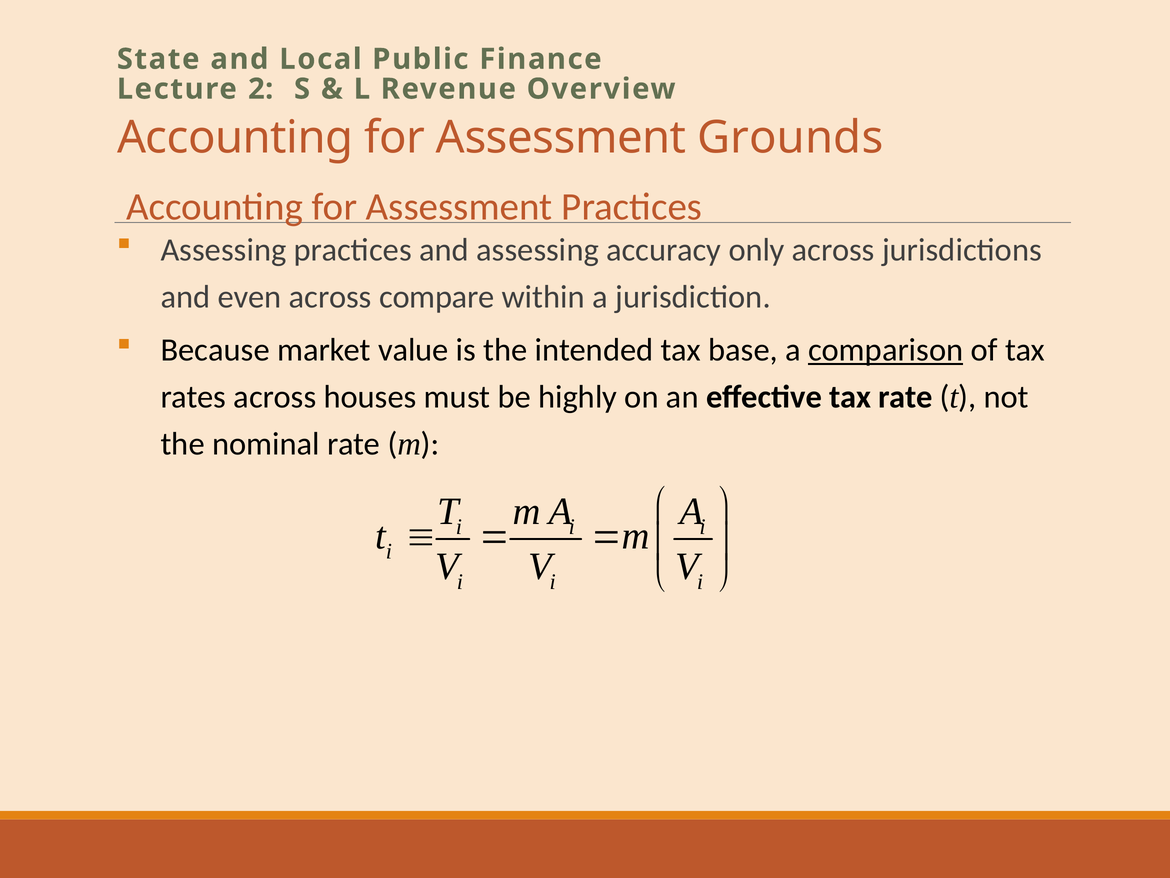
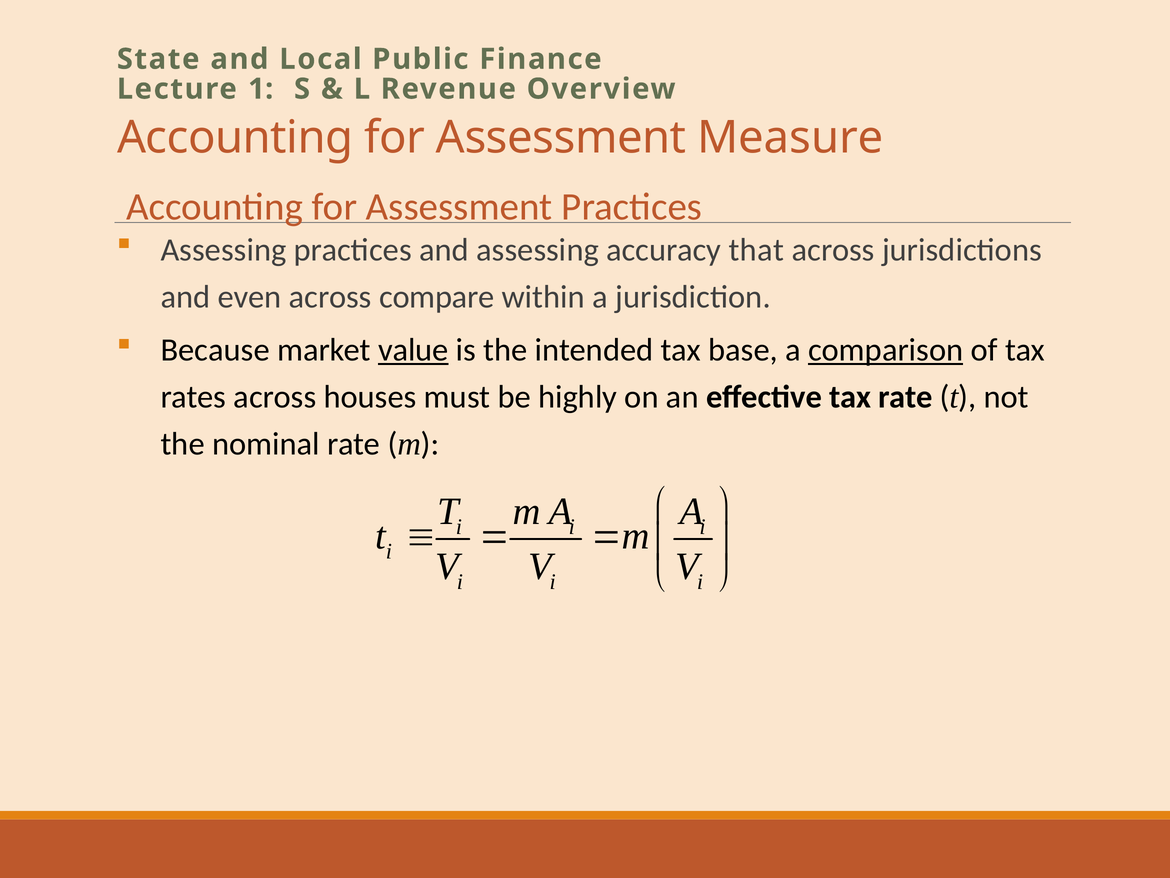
2: 2 -> 1
Grounds: Grounds -> Measure
only: only -> that
value underline: none -> present
